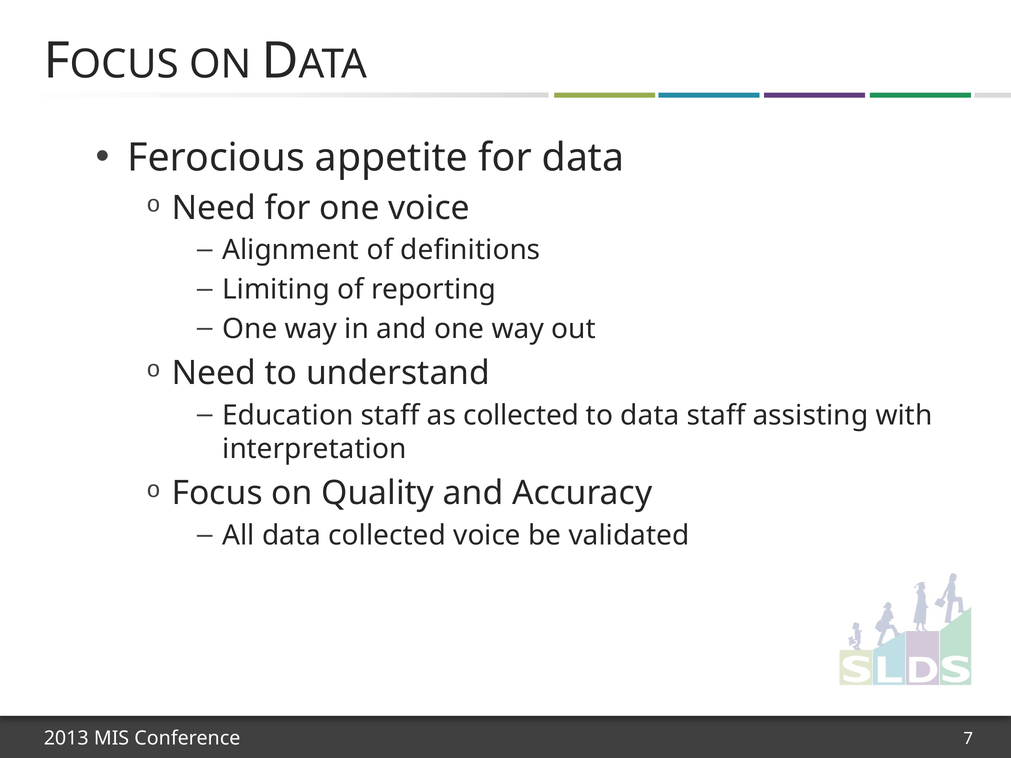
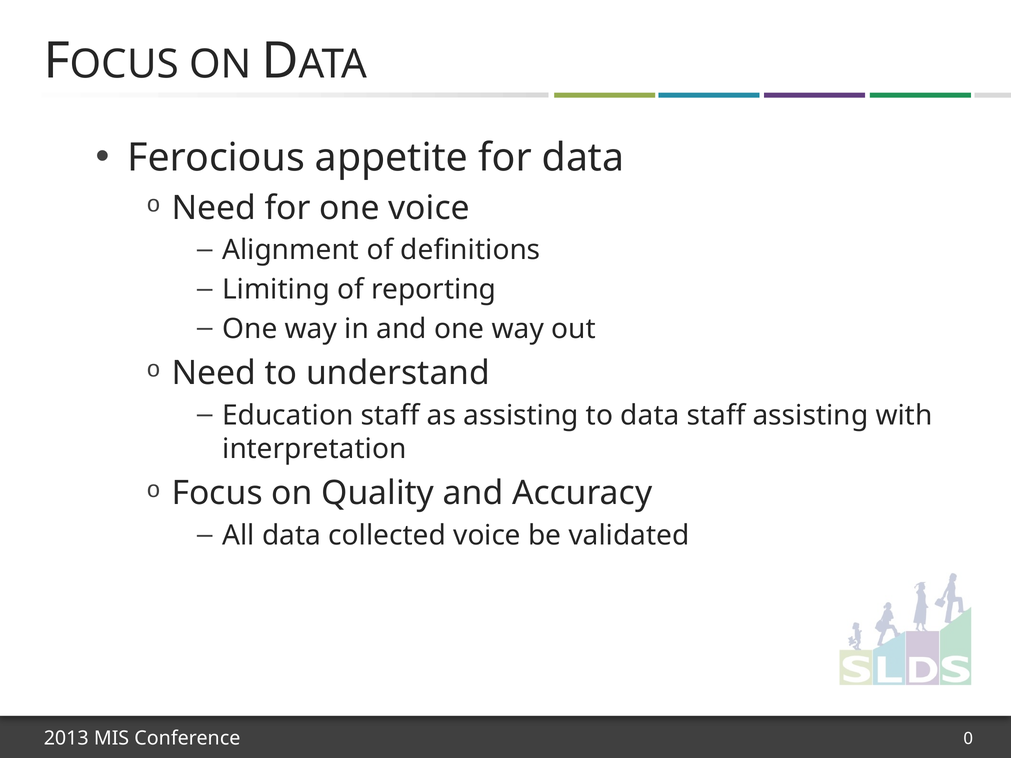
as collected: collected -> assisting
7: 7 -> 0
